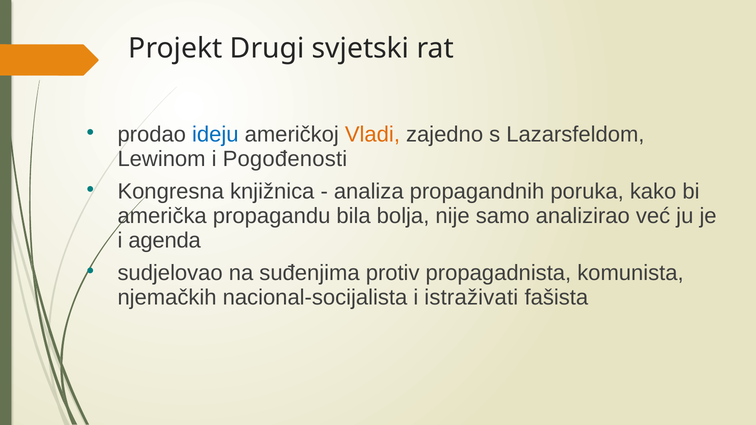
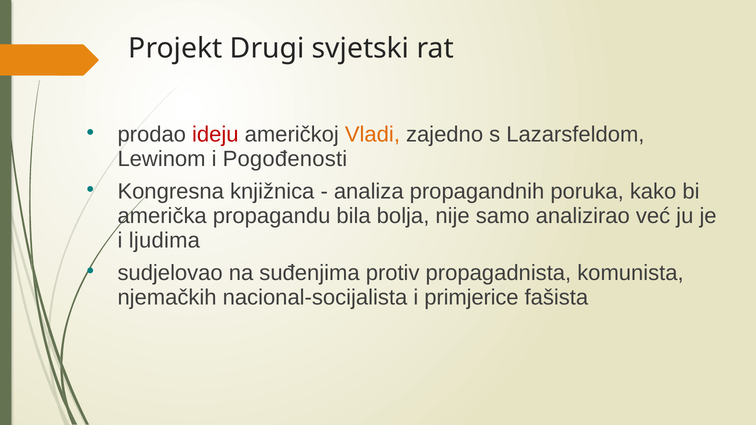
ideju colour: blue -> red
agenda: agenda -> ljudima
istraživati: istraživati -> primjerice
